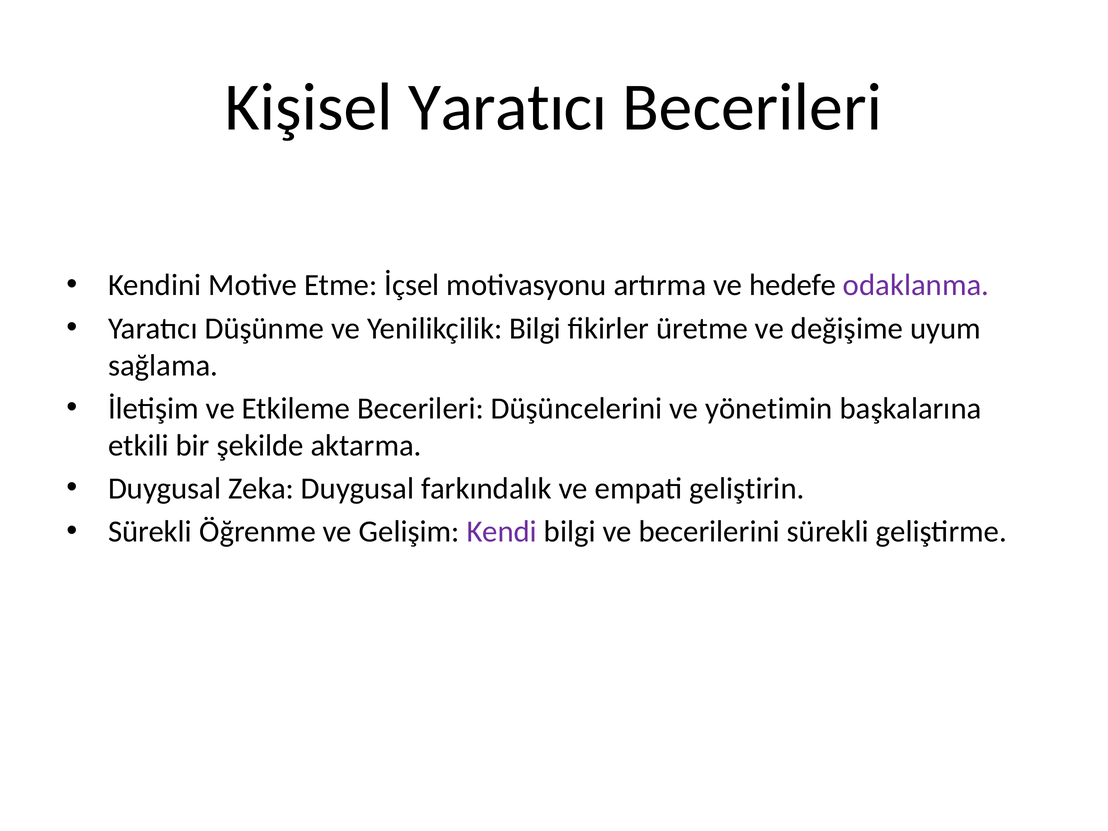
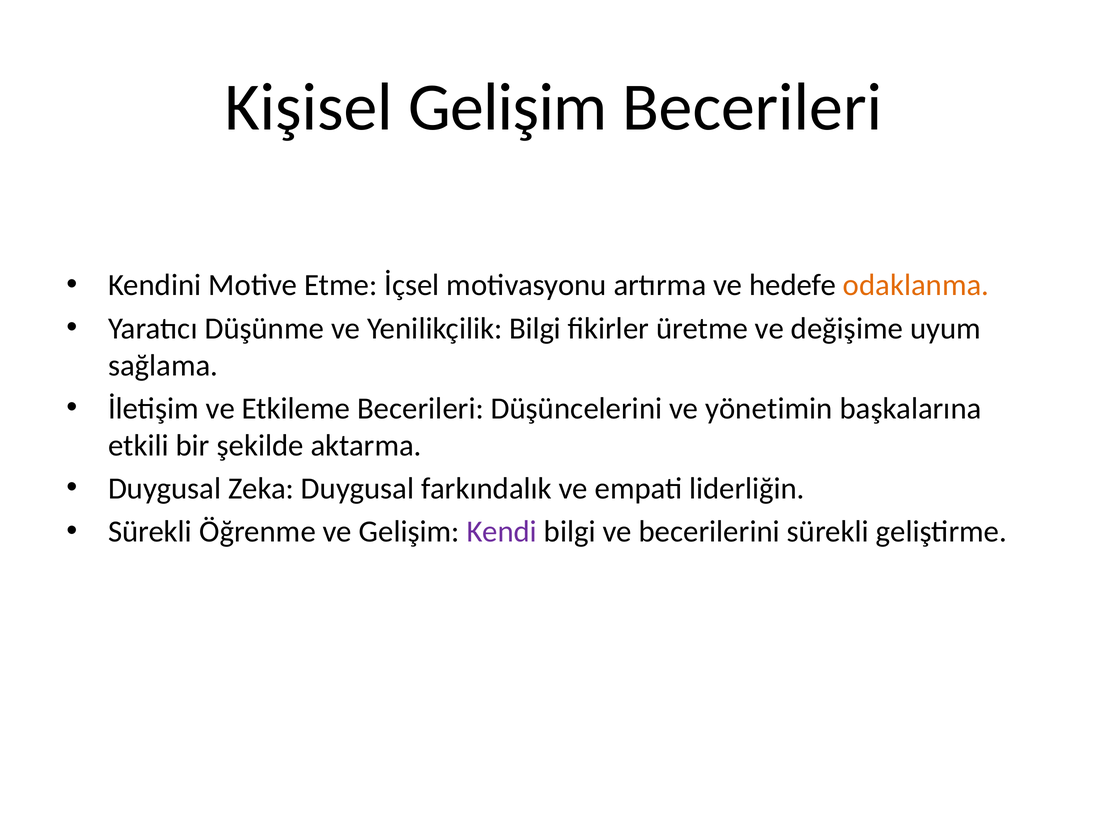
Kişisel Yaratıcı: Yaratıcı -> Gelişim
odaklanma colour: purple -> orange
geliştirin: geliştirin -> liderliğin
